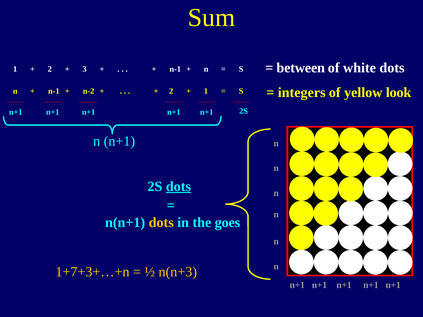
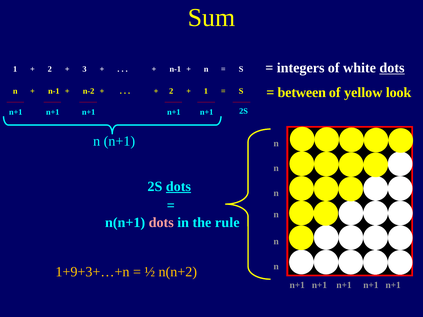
between: between -> integers
dots at (392, 68) underline: none -> present
integers: integers -> between
dots at (161, 223) colour: yellow -> pink
goes: goes -> rule
1+7+3+…+n: 1+7+3+…+n -> 1+9+3+…+n
n(n+3: n(n+3 -> n(n+2
